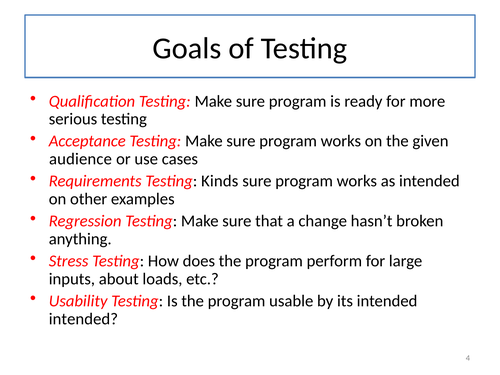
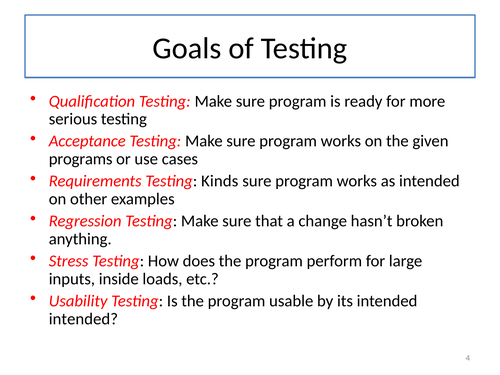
audience: audience -> programs
about: about -> inside
